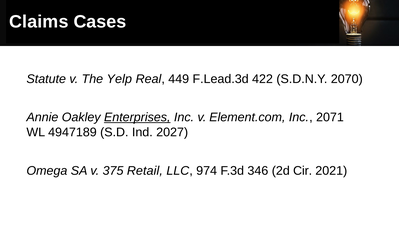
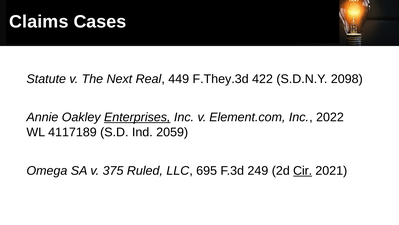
Yelp: Yelp -> Next
F.Lead.3d: F.Lead.3d -> F.They.3d
2070: 2070 -> 2098
2071: 2071 -> 2022
4947189: 4947189 -> 4117189
2027: 2027 -> 2059
Retail: Retail -> Ruled
974: 974 -> 695
346: 346 -> 249
Cir underline: none -> present
